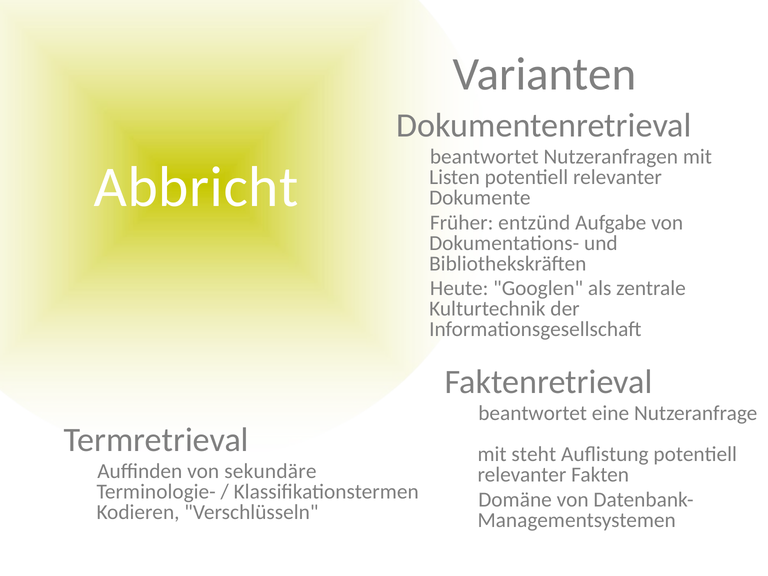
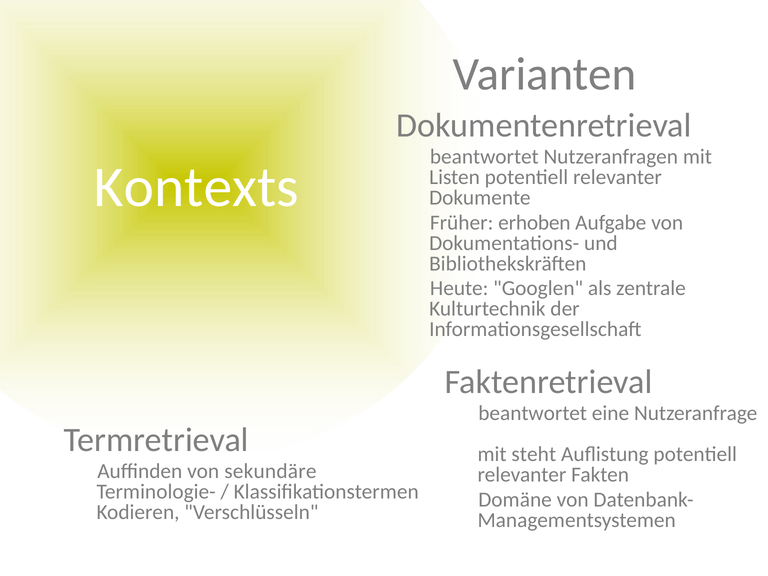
Abbricht: Abbricht -> Kontexts
entzünd: entzünd -> erhoben
